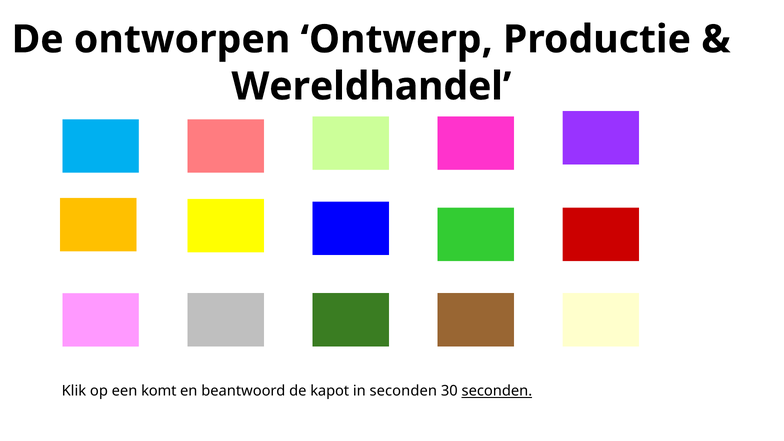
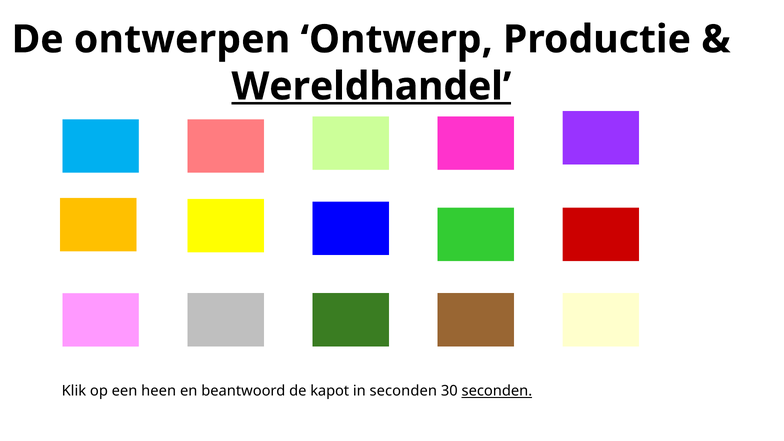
ontworpen: ontworpen -> ontwerpen
Wereldhandel underline: none -> present
komt: komt -> heen
